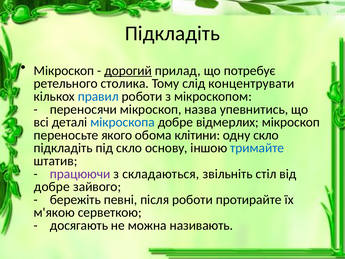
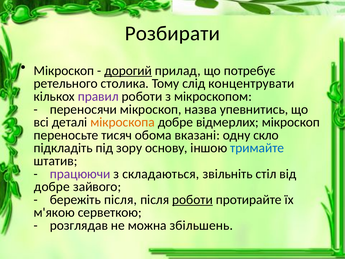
Підкладіть at (172, 33): Підкладіть -> Розбирати
правил colour: blue -> purple
мікроскопа colour: blue -> orange
якого: якого -> тисяч
клітини: клітини -> вказані
під скло: скло -> зору
бережіть певні: певні -> після
роботи at (192, 199) underline: none -> present
досягають: досягають -> розглядав
називають: називають -> збільшень
